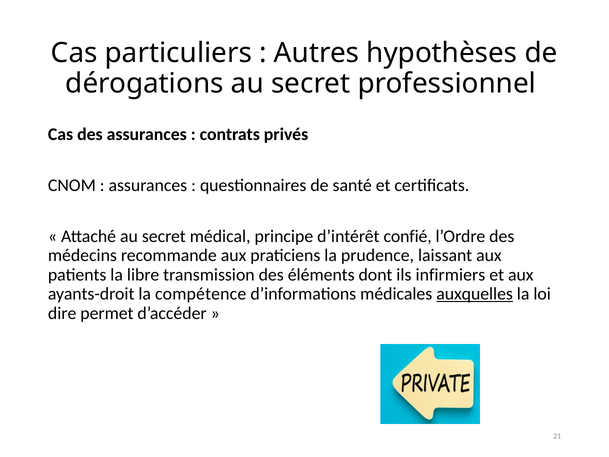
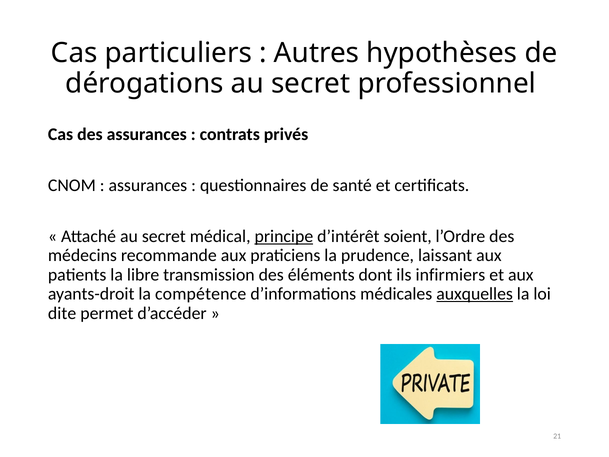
principe underline: none -> present
confié: confié -> soient
dire: dire -> dite
